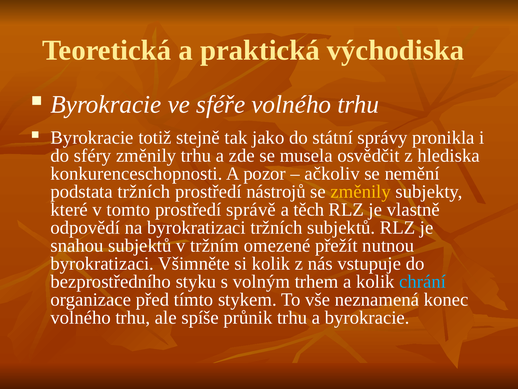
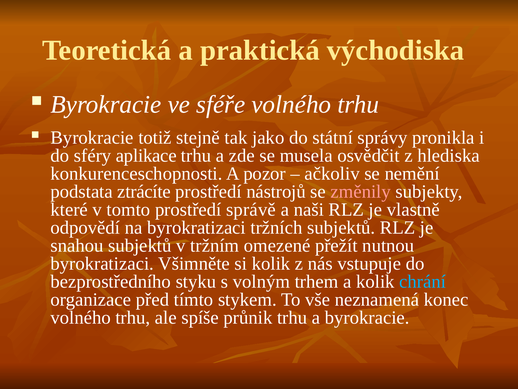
sféry změnily: změnily -> aplikace
podstata tržních: tržních -> ztrácíte
změnily at (361, 191) colour: yellow -> pink
těch: těch -> naši
